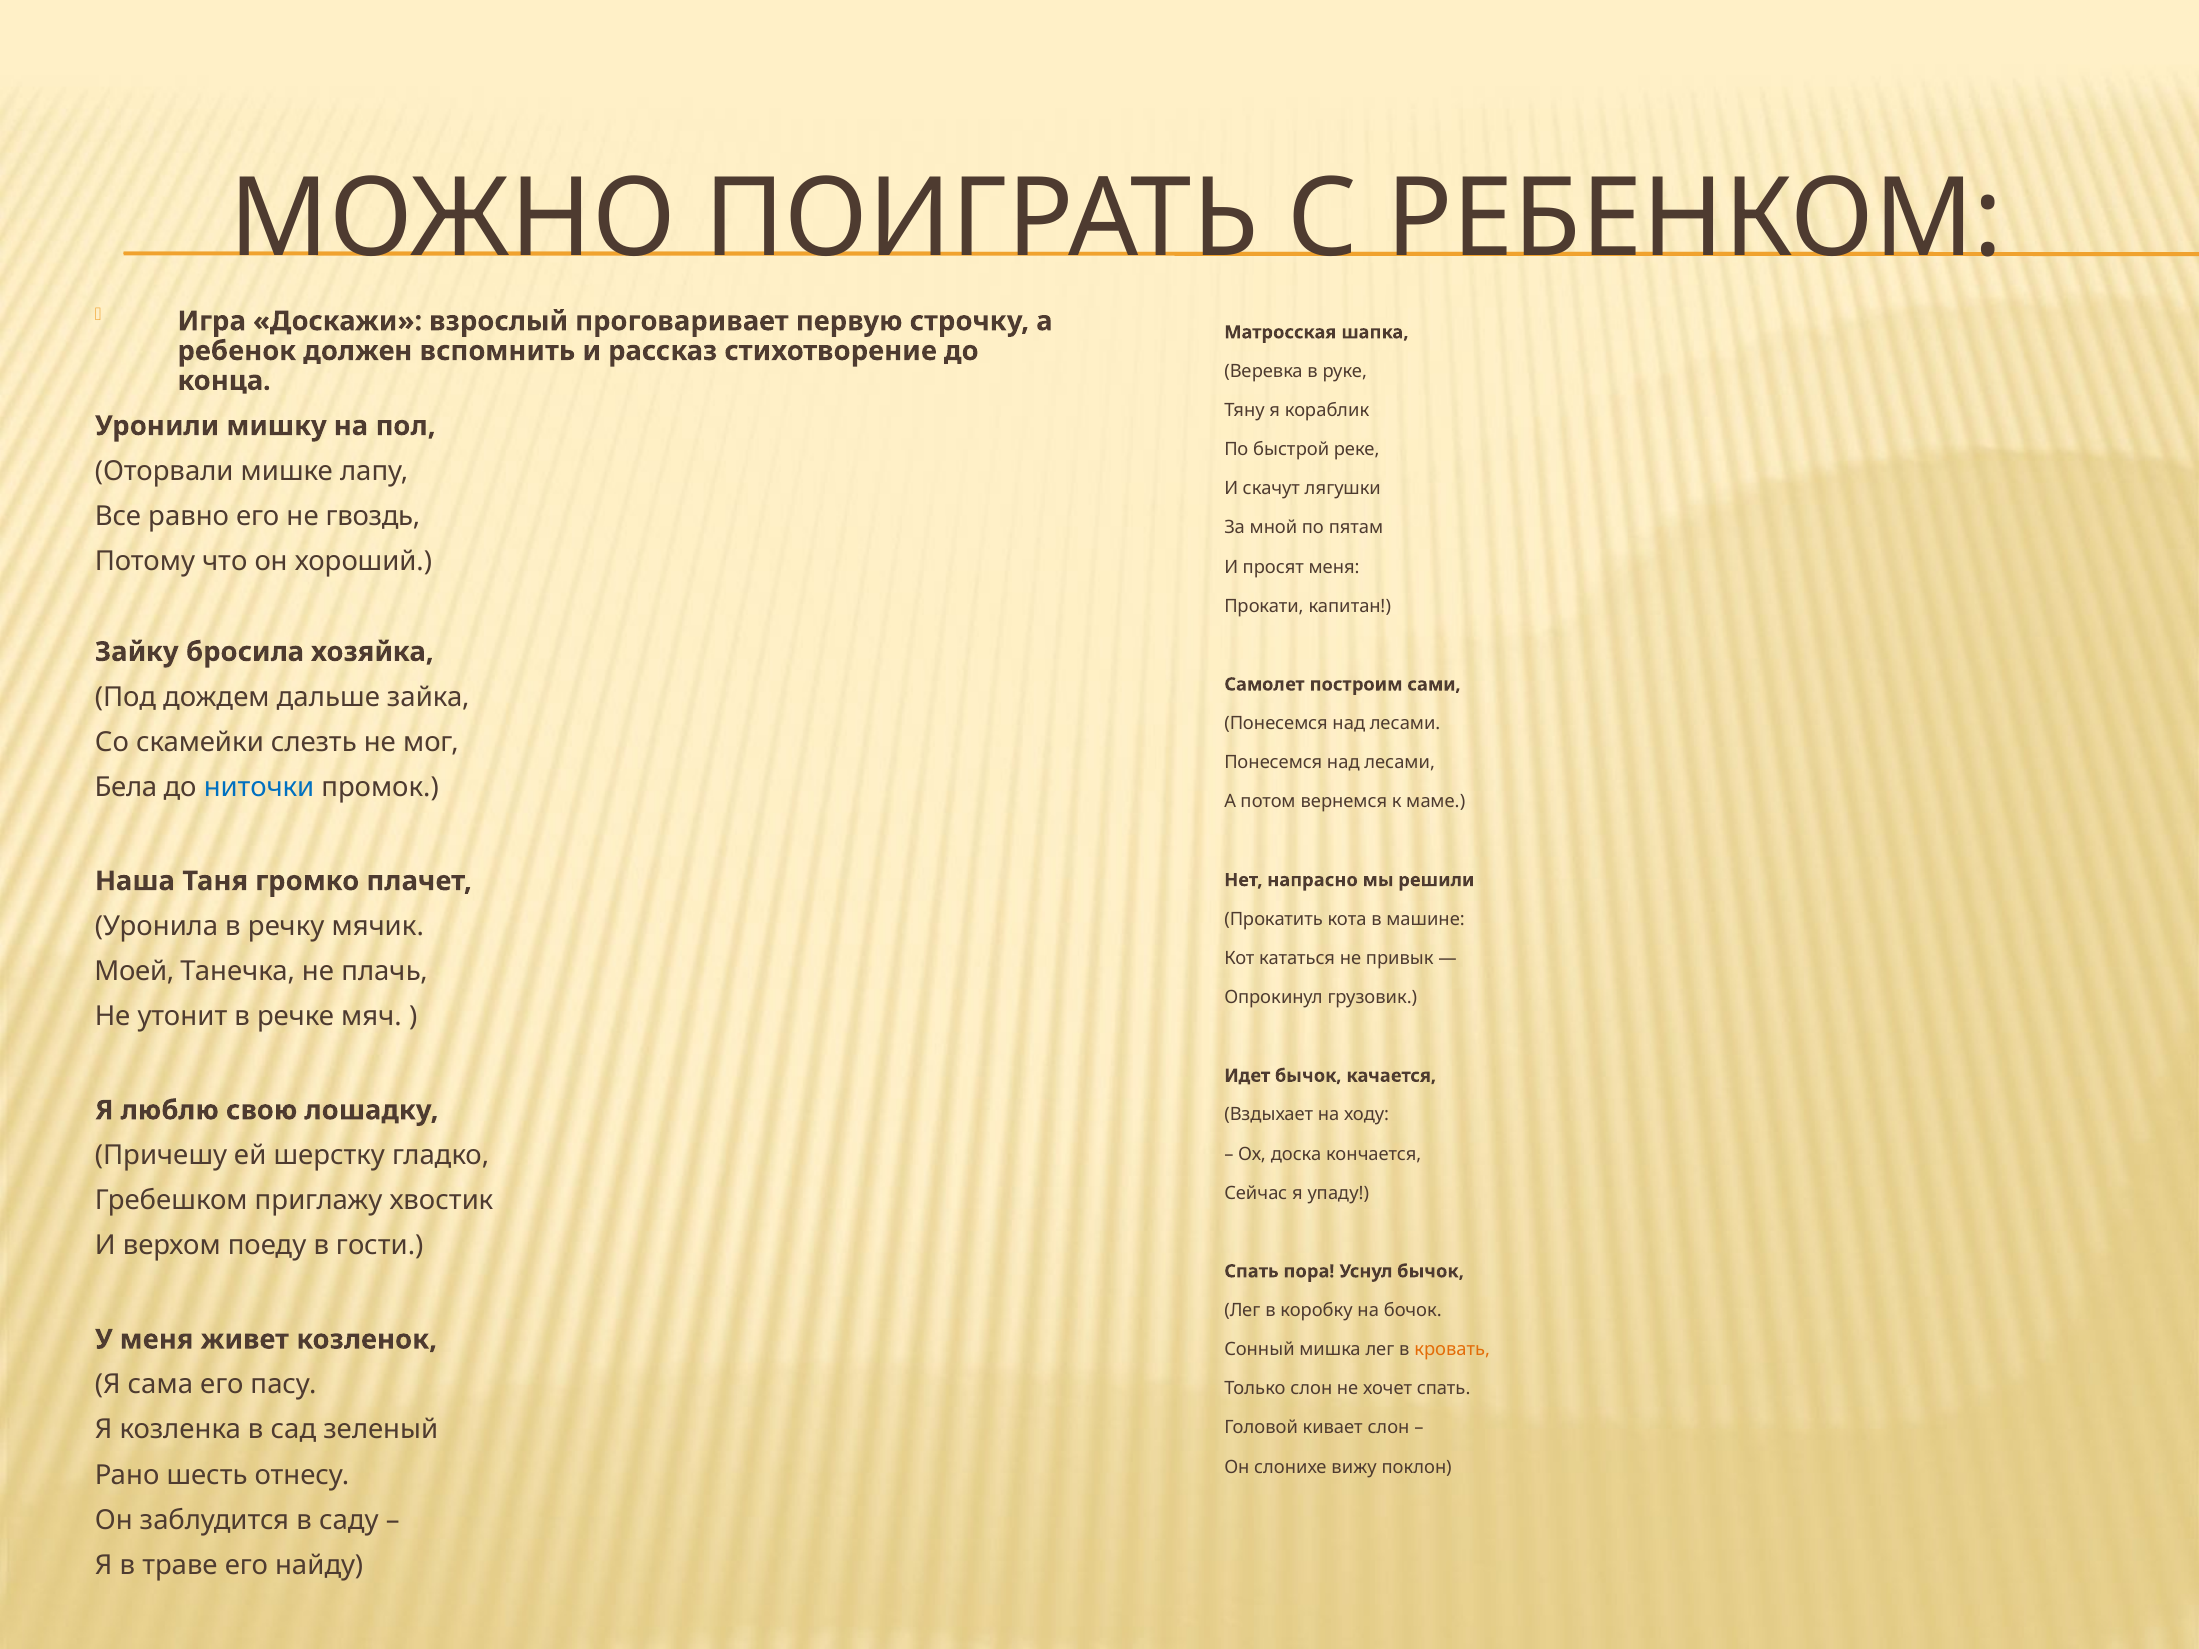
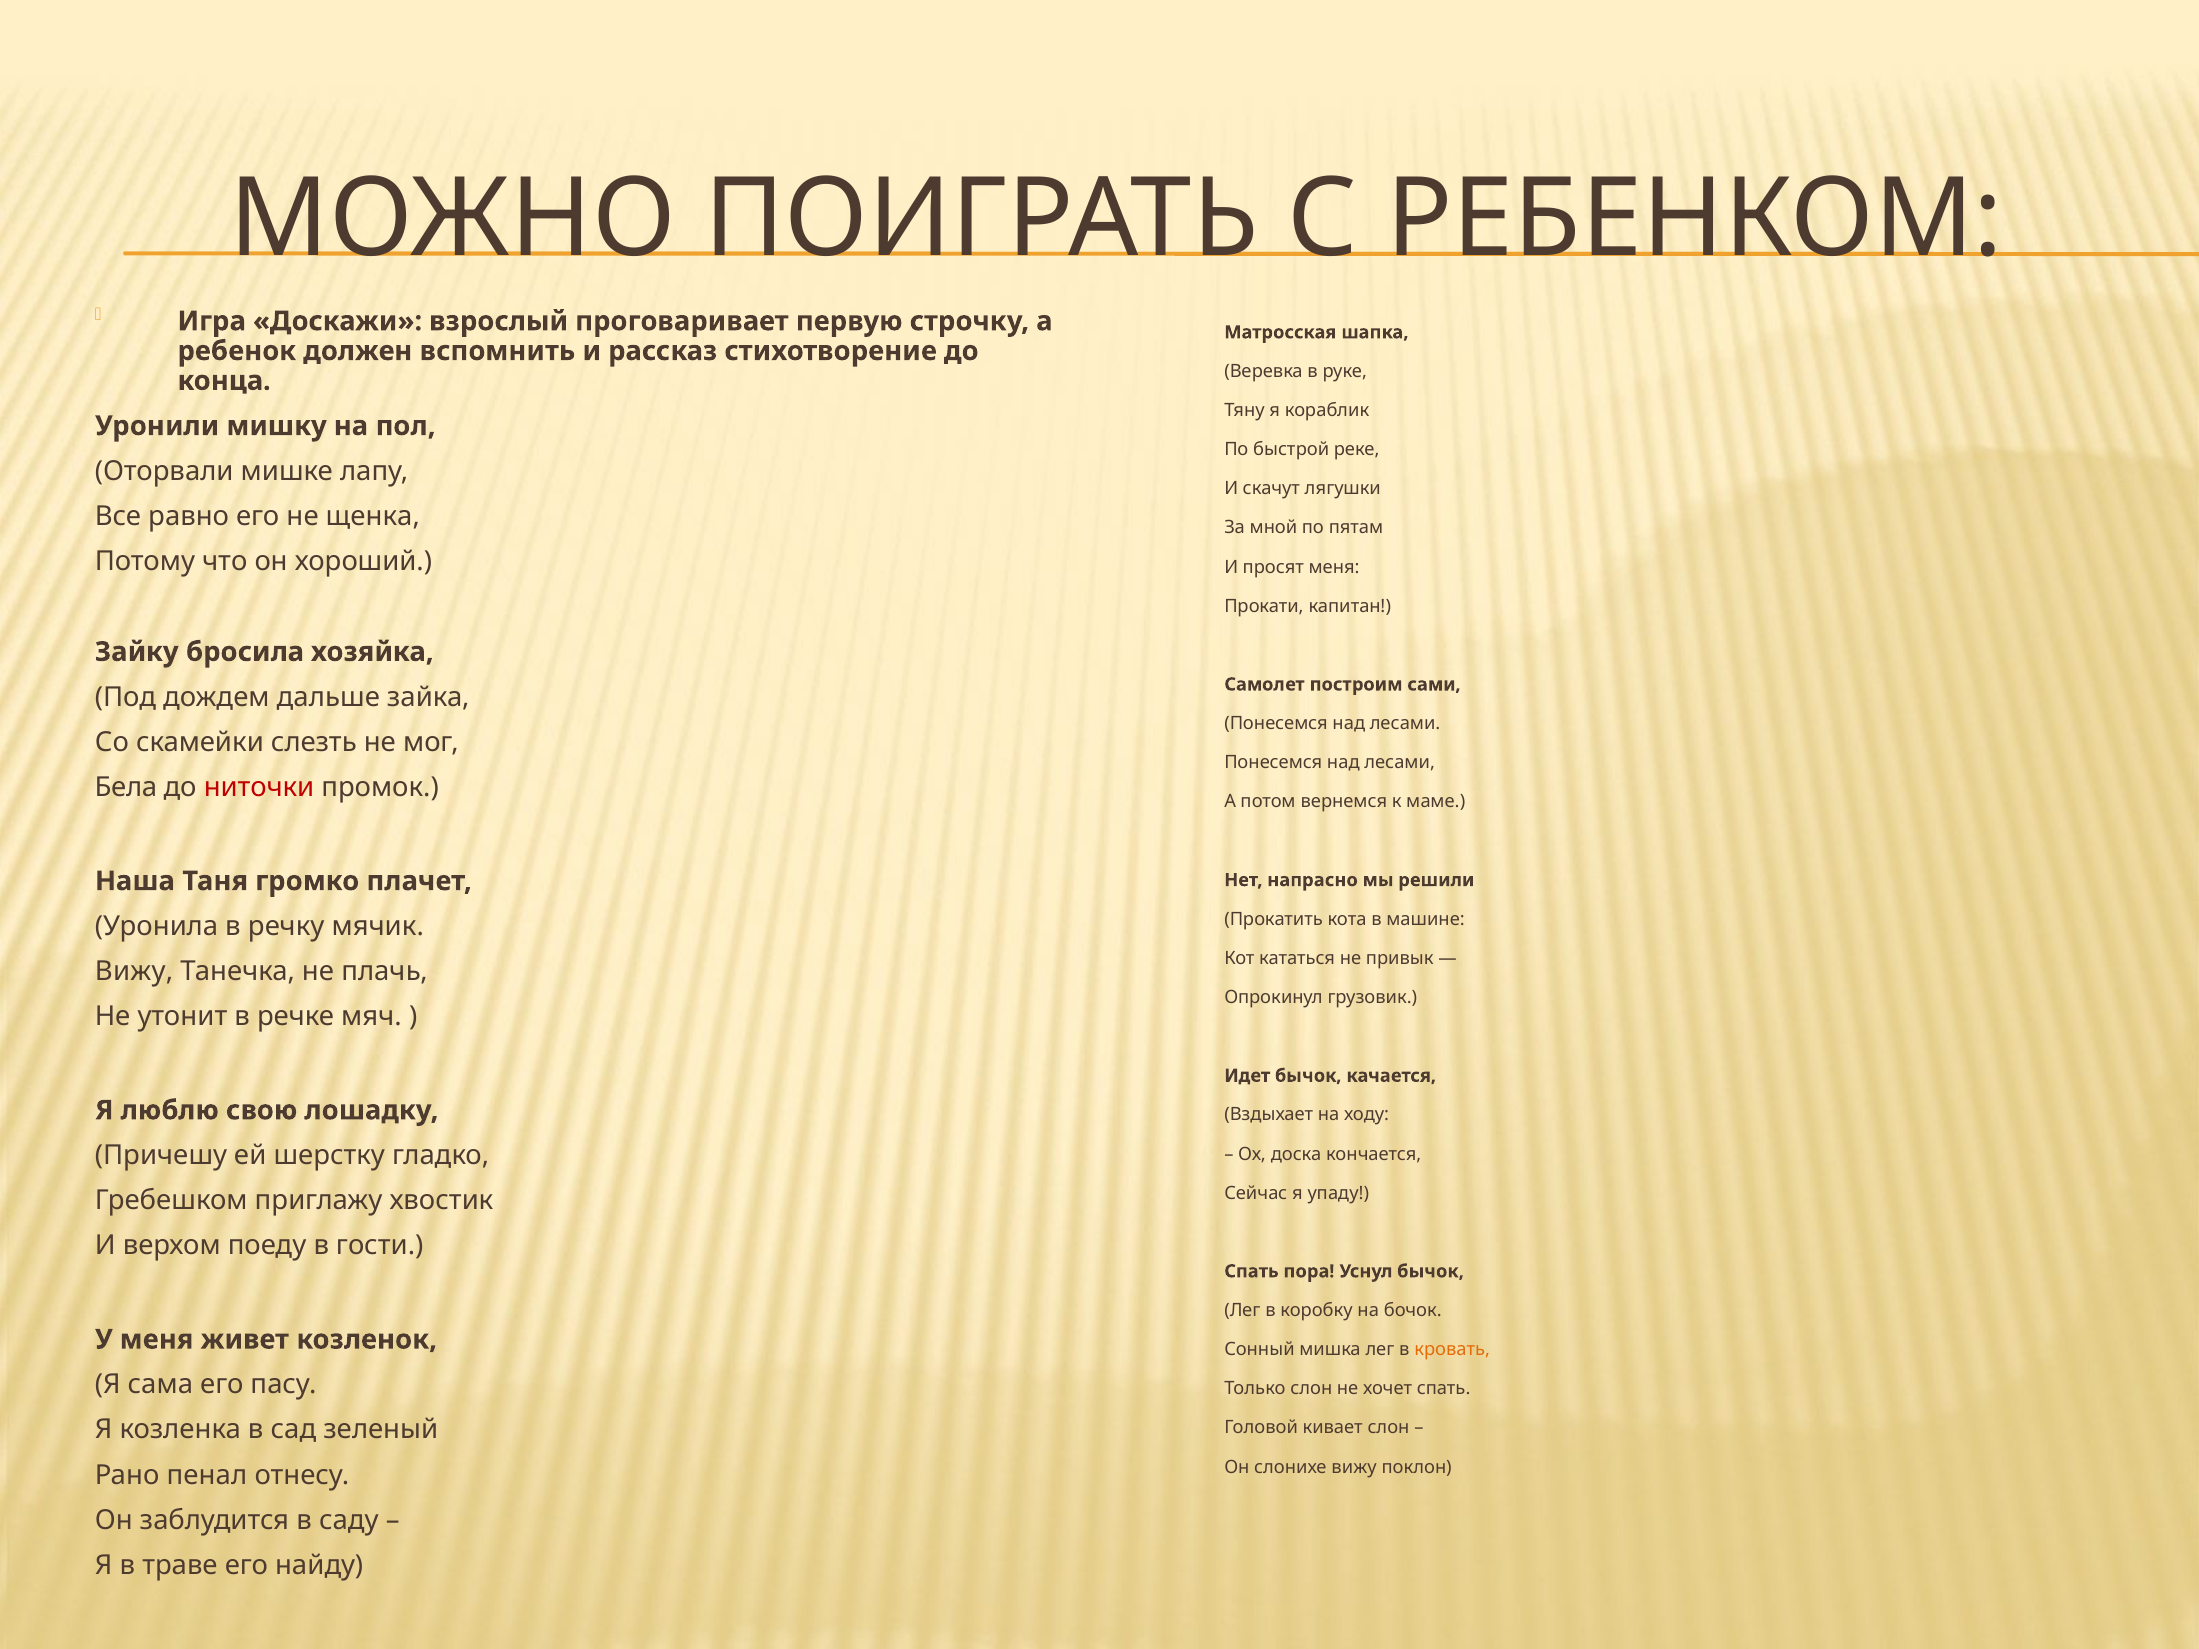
гвоздь: гвоздь -> щенка
ниточки colour: blue -> red
Моей at (134, 972): Моей -> Вижу
шесть: шесть -> пенал
